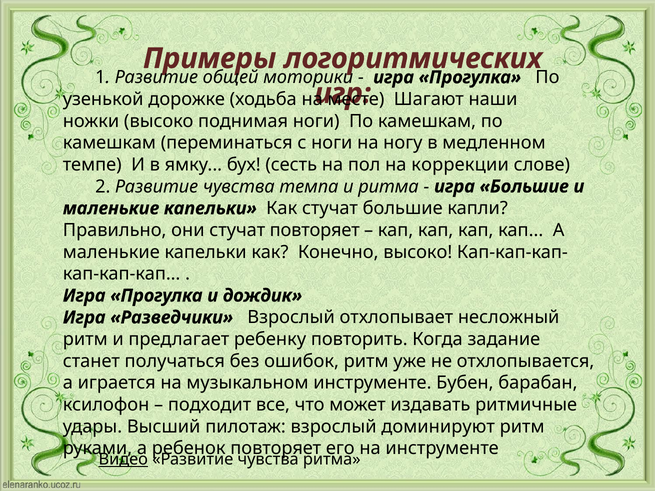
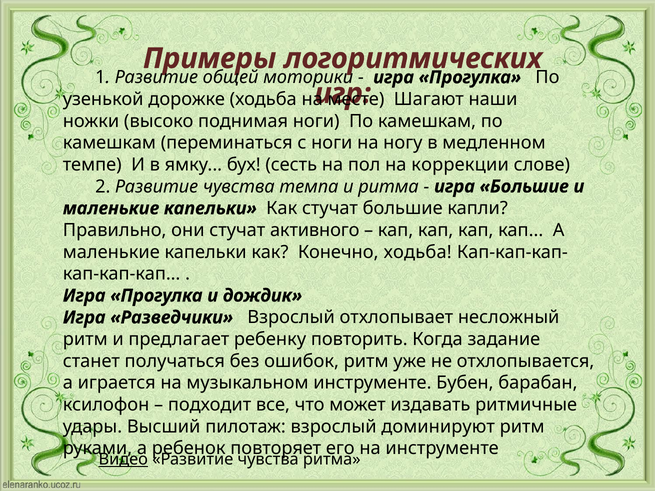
стучат повторяет: повторяет -> активного
Конечно высоко: высоко -> ходьба
